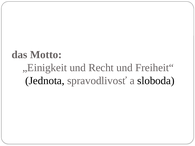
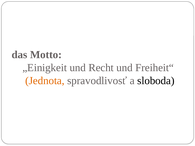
Jednota colour: black -> orange
